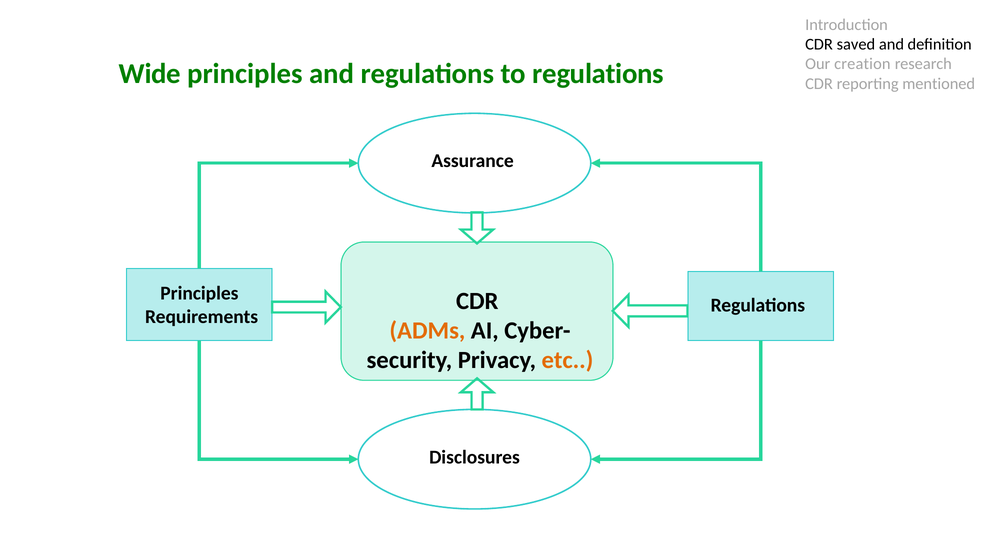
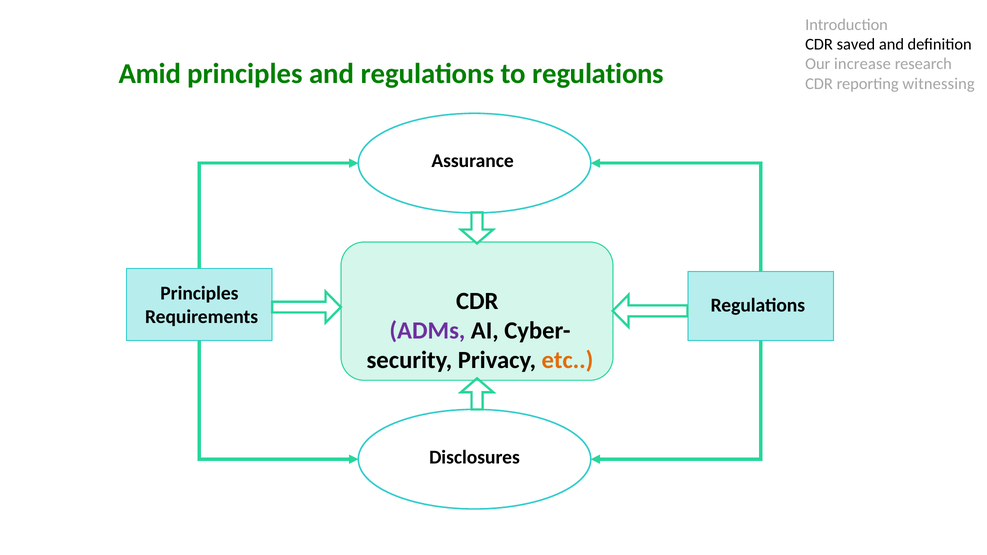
creation: creation -> increase
Wide: Wide -> Amid
mentioned: mentioned -> witnessing
ADMs colour: orange -> purple
